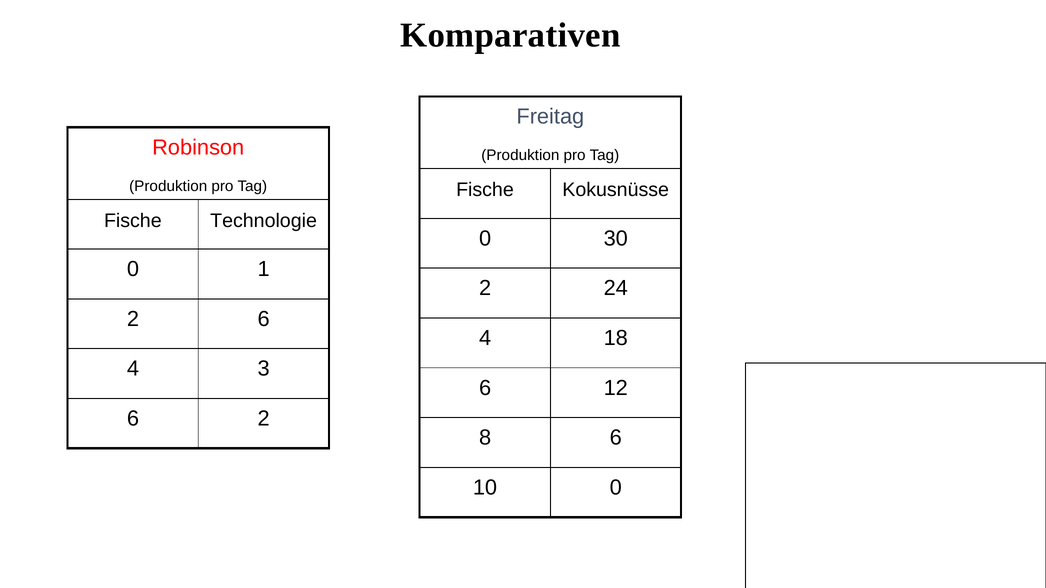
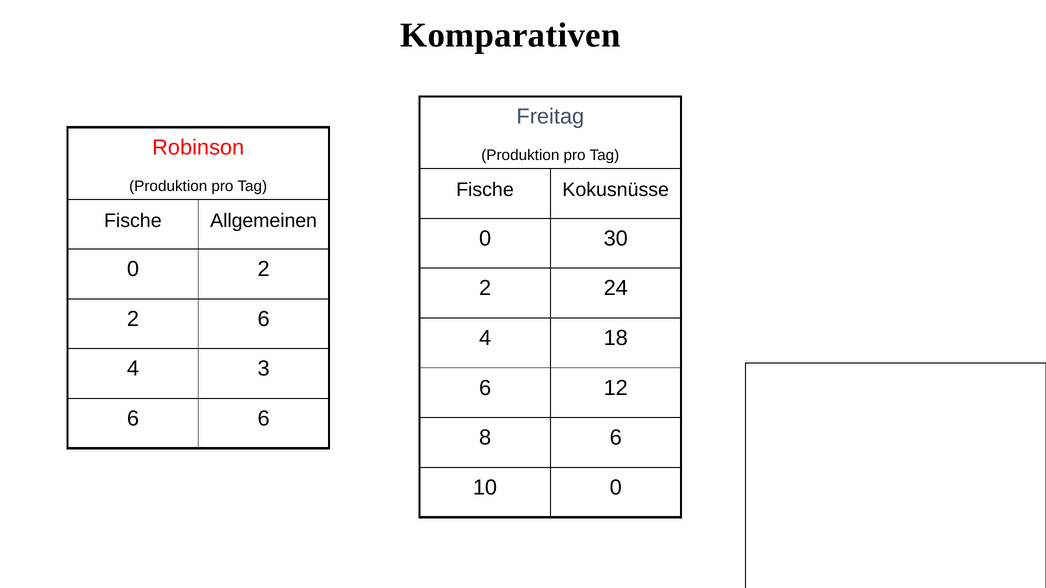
Technologie: Technologie -> Allgemeinen
0 1: 1 -> 2
6 2: 2 -> 6
